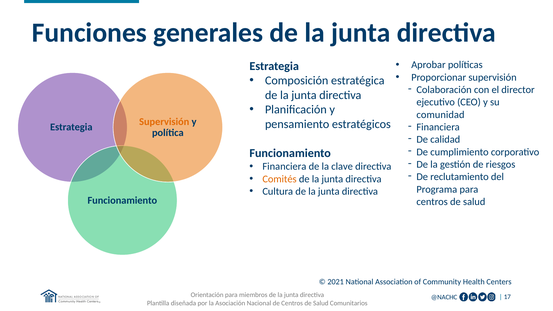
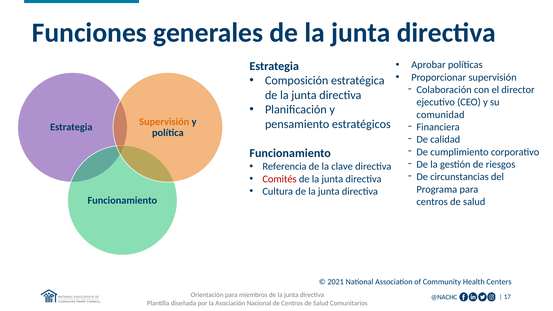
Financiera at (284, 167): Financiera -> Referencia
reclutamiento: reclutamiento -> circunstancias
Comités colour: orange -> red
